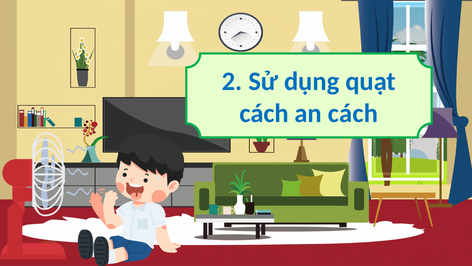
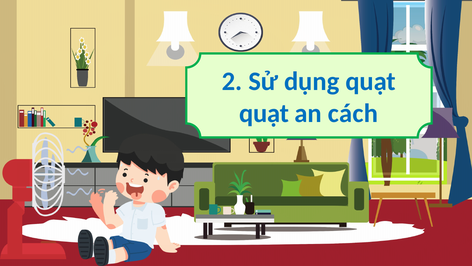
cách at (264, 113): cách -> quạt
